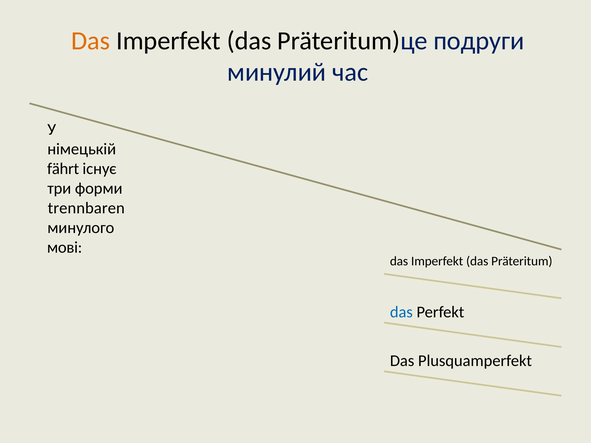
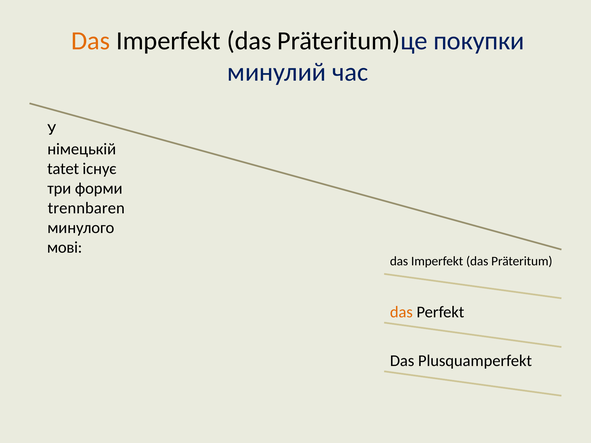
подруги: подруги -> покупки
fährt: fährt -> tatet
das at (401, 312) colour: blue -> orange
